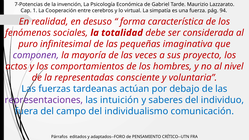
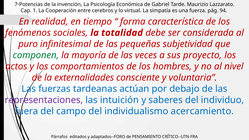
desuso: desuso -> tiempo
imaginativa: imaginativa -> subjetividad
componen colour: purple -> green
representadas: representadas -> externalidades
comunicación: comunicación -> acercamiento
